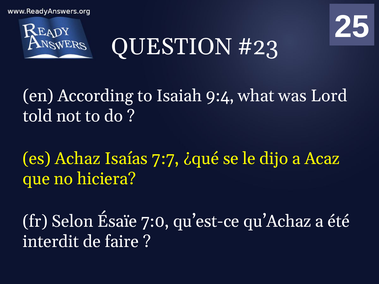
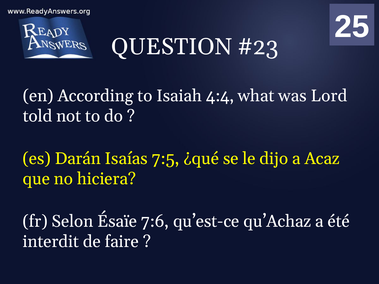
9:4: 9:4 -> 4:4
Achaz: Achaz -> Darán
7:7: 7:7 -> 7:5
7:0: 7:0 -> 7:6
